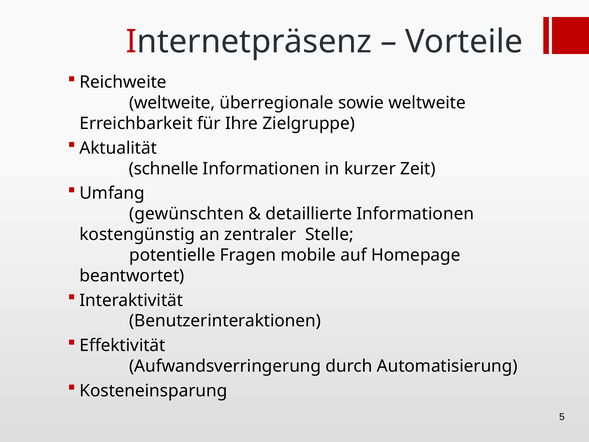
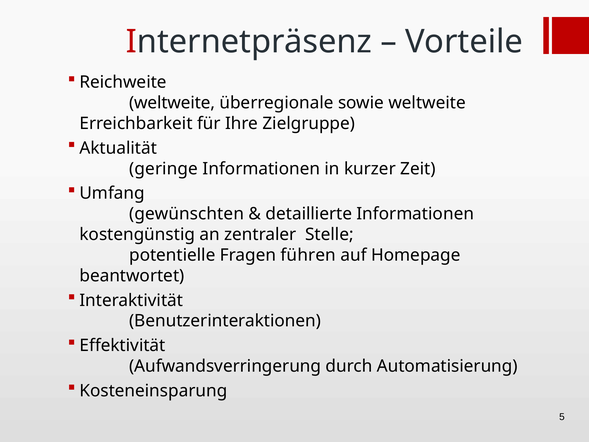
schnelle: schnelle -> geringe
mobile: mobile -> führen
